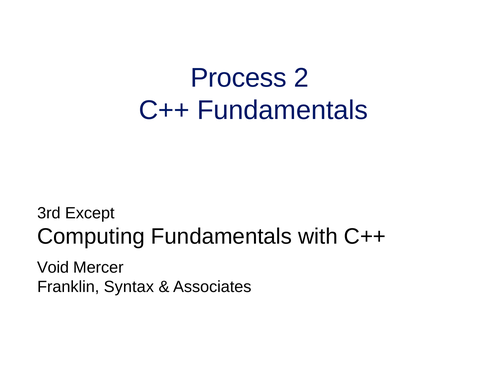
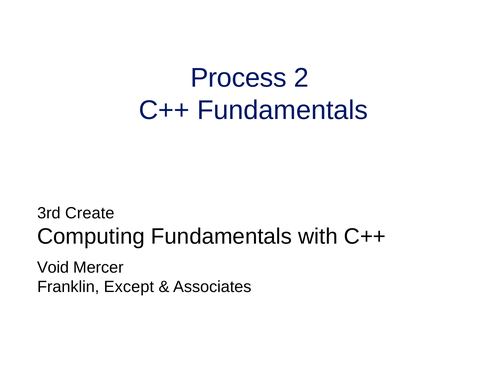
Except: Except -> Create
Syntax: Syntax -> Except
